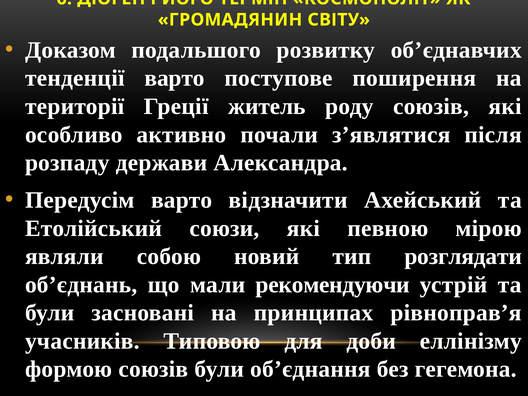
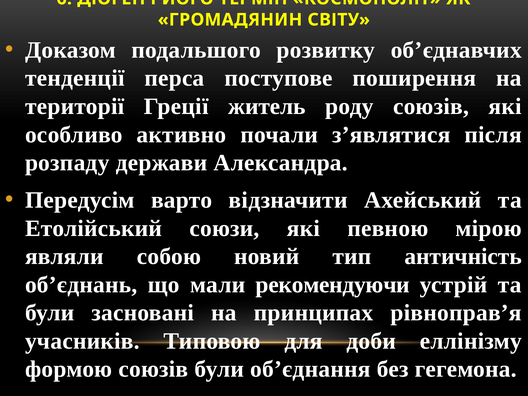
тенденції варто: варто -> перса
розглядати: розглядати -> античність
